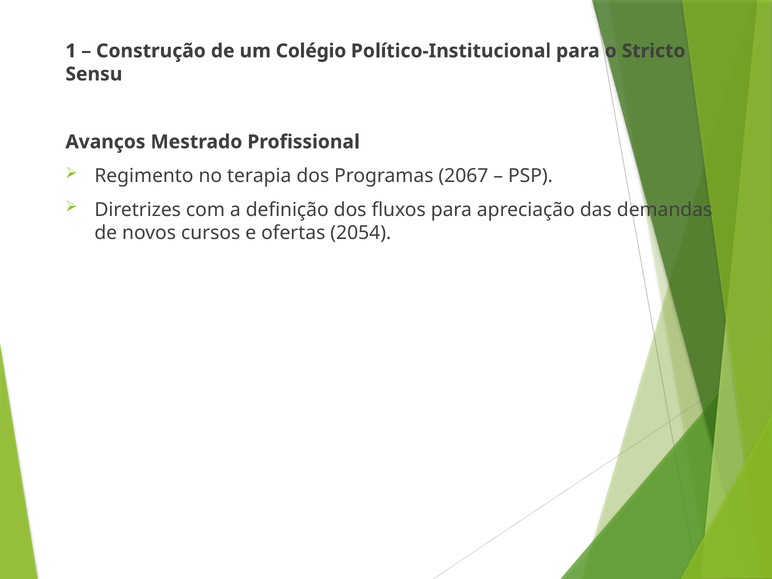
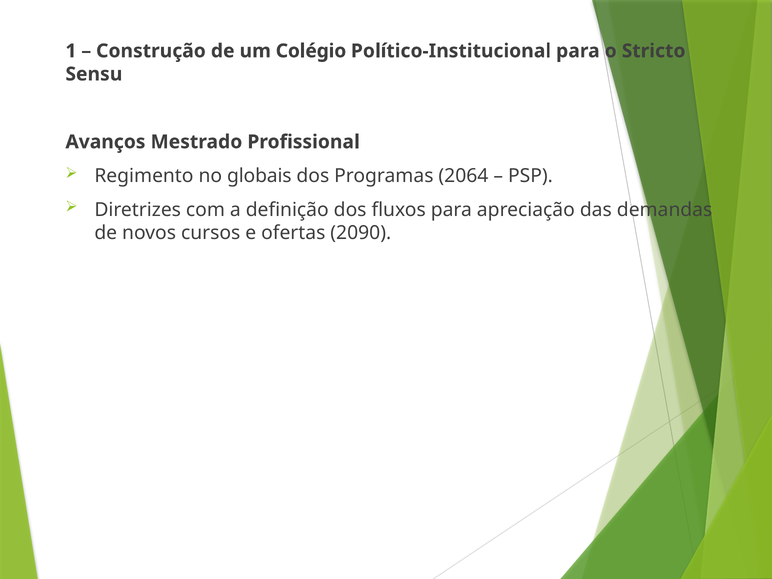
terapia: terapia -> globais
2067: 2067 -> 2064
2054: 2054 -> 2090
